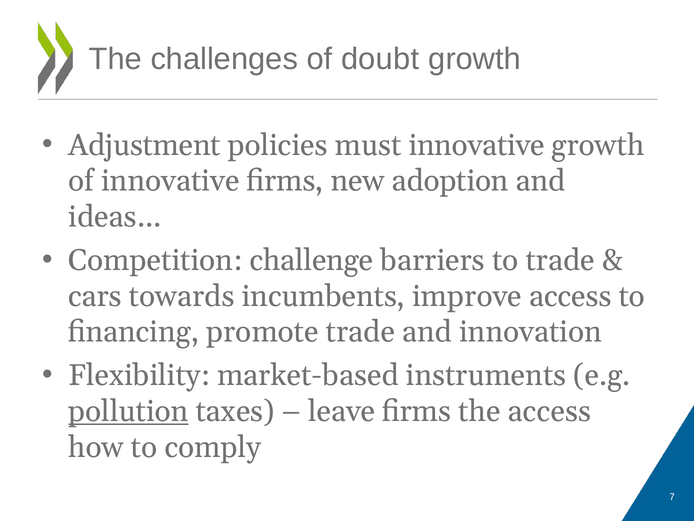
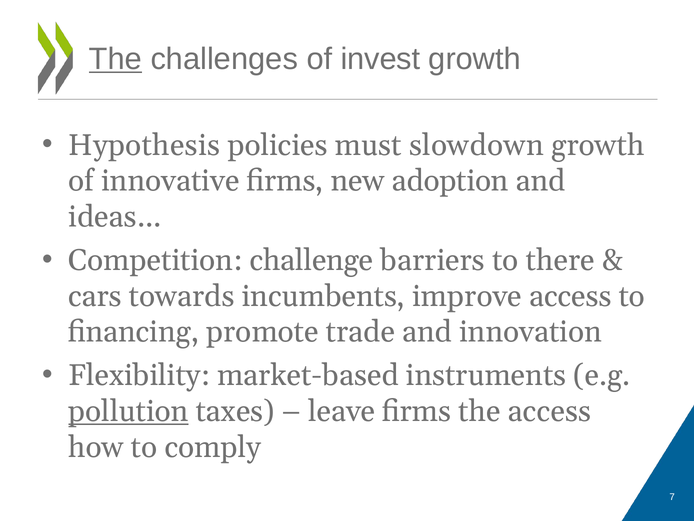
The at (115, 59) underline: none -> present
doubt: doubt -> invest
Adjustment: Adjustment -> Hypothesis
must innovative: innovative -> slowdown
to trade: trade -> there
